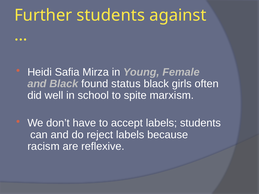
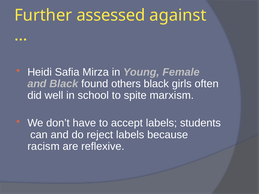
Further students: students -> assessed
status: status -> others
